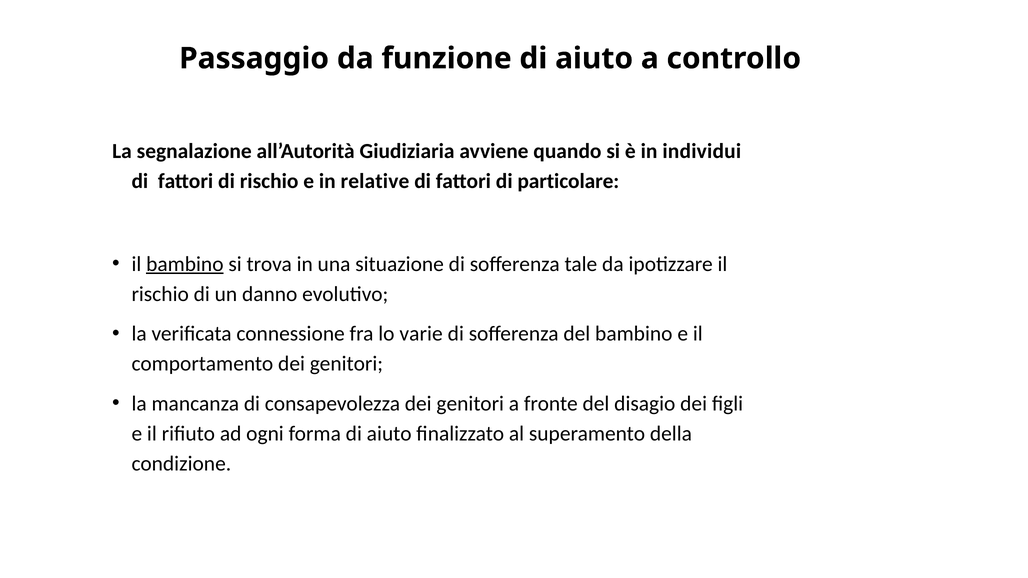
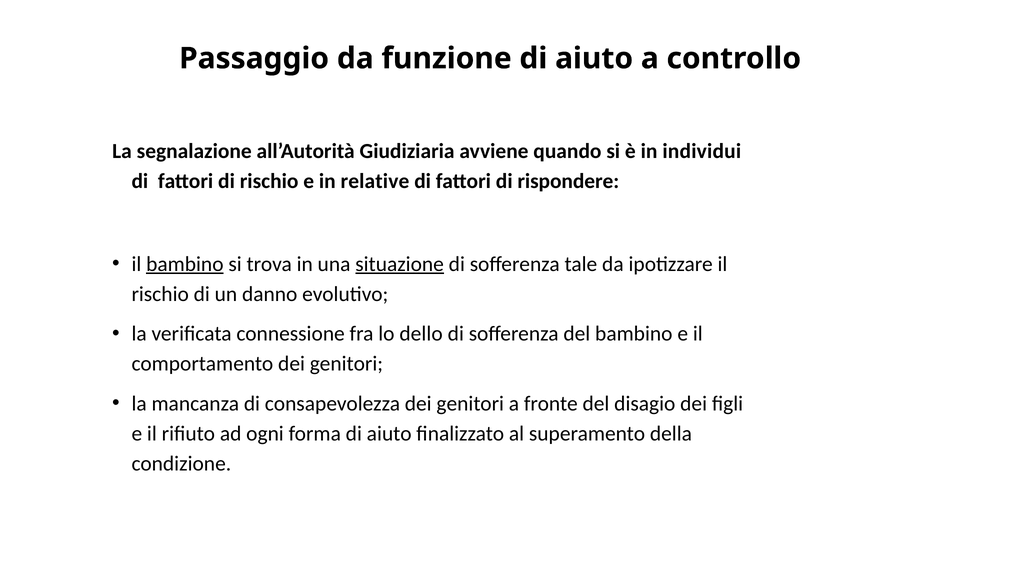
particolare: particolare -> rispondere
situazione underline: none -> present
varie: varie -> dello
